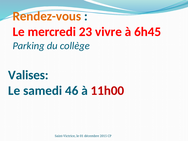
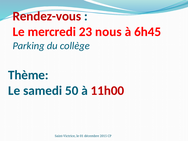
Rendez-vous colour: orange -> red
vivre: vivre -> nous
Valises: Valises -> Thème
46: 46 -> 50
